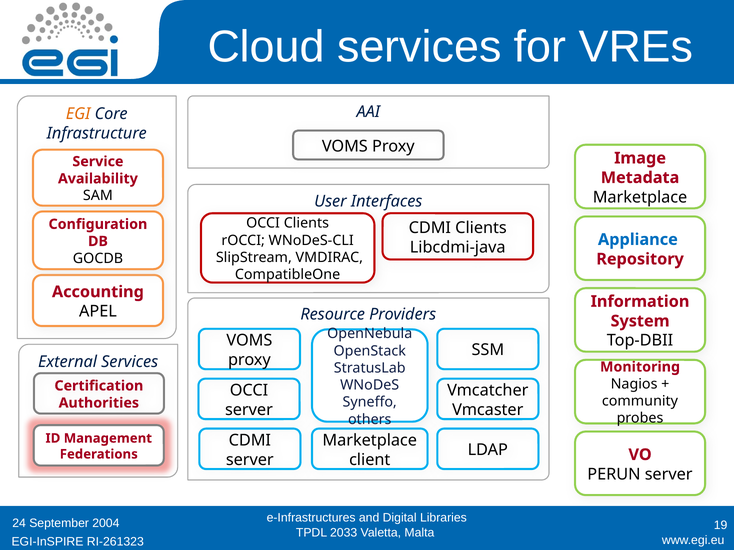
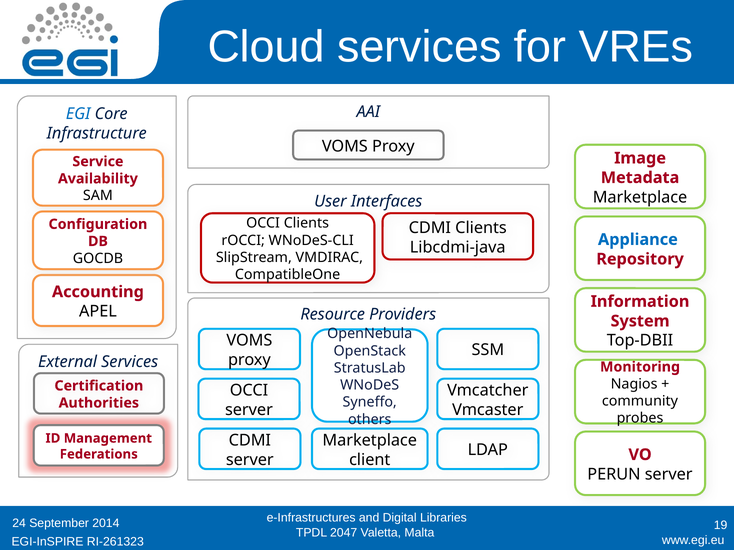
EGI colour: orange -> blue
2004: 2004 -> 2014
2033: 2033 -> 2047
